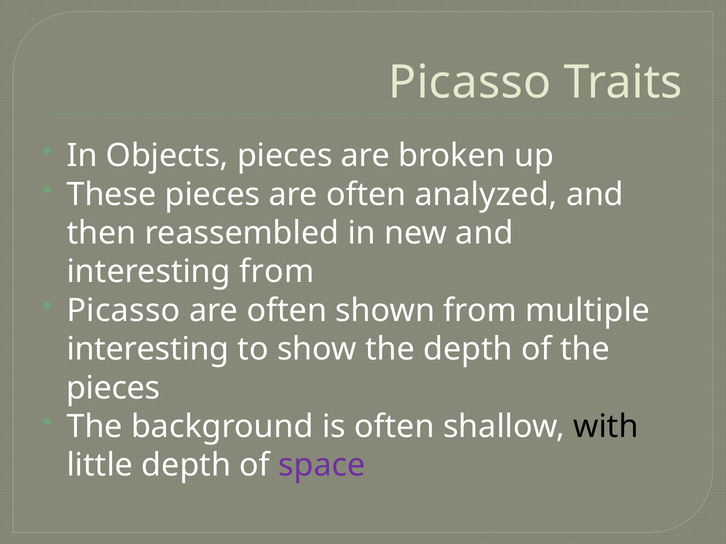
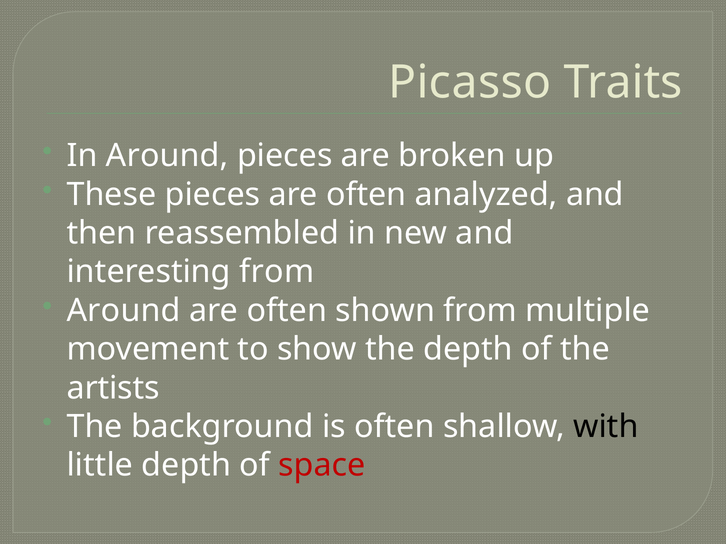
In Objects: Objects -> Around
Picasso at (124, 311): Picasso -> Around
interesting at (148, 350): interesting -> movement
pieces at (113, 388): pieces -> artists
space colour: purple -> red
